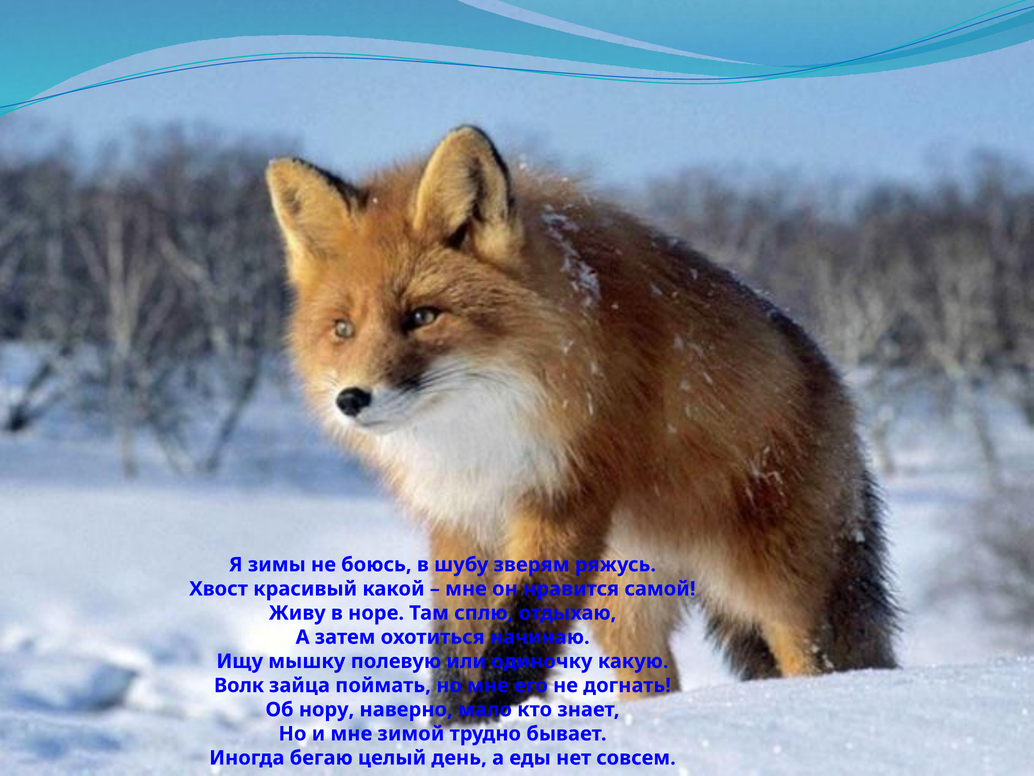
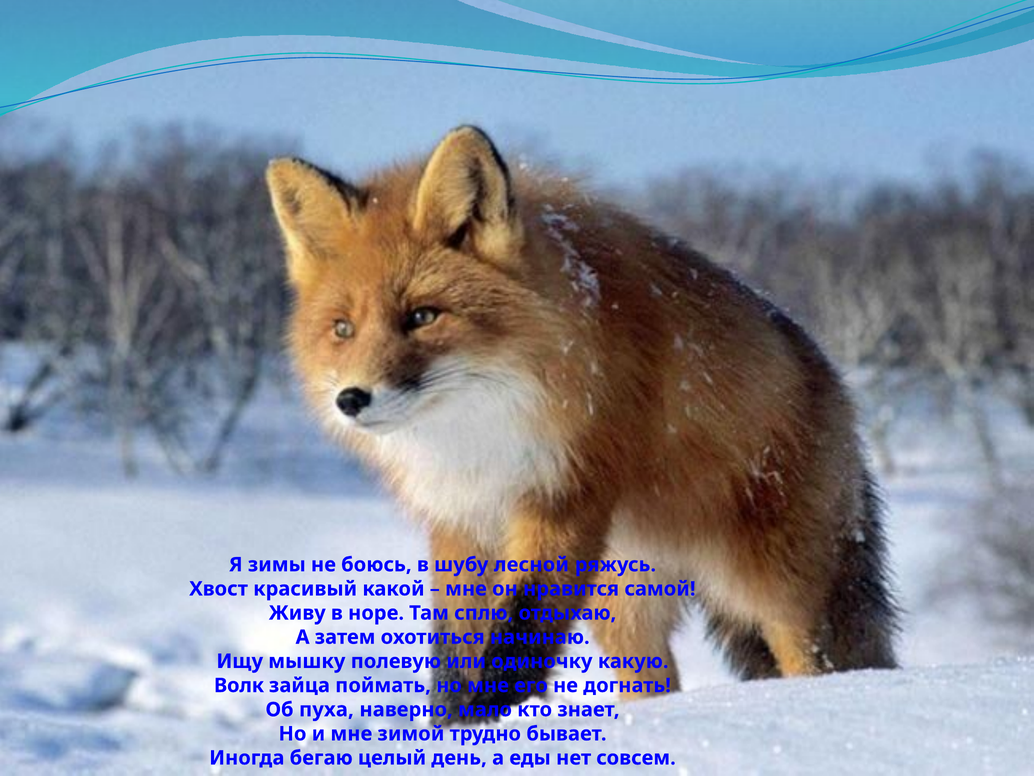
зверям: зверям -> лесной
нору: нору -> пуха
